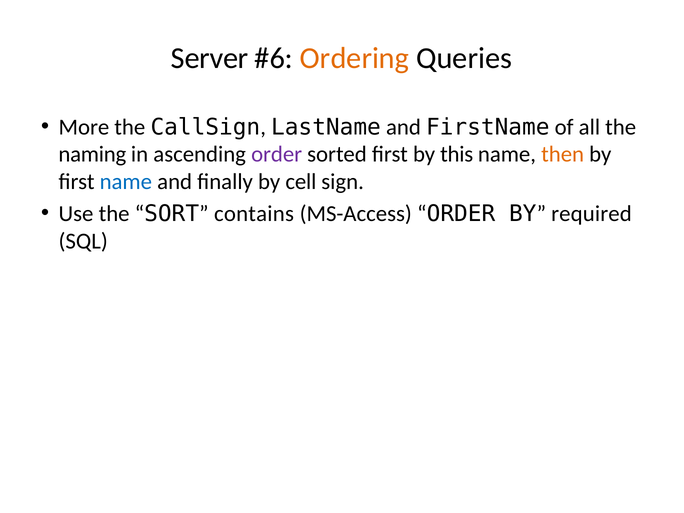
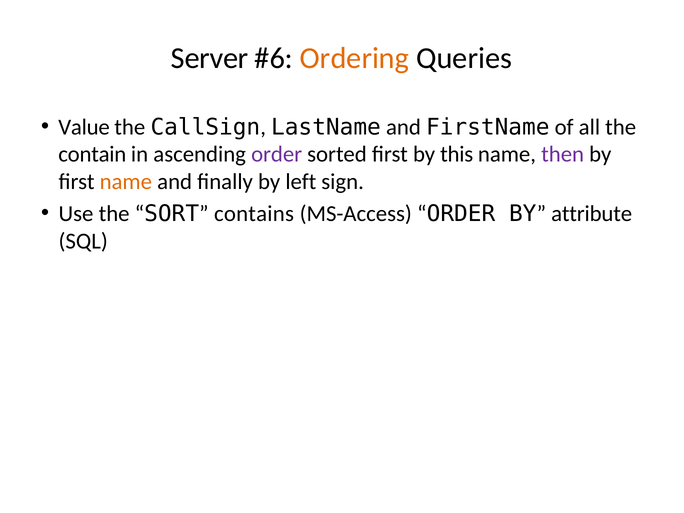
More: More -> Value
naming: naming -> contain
then colour: orange -> purple
name at (126, 182) colour: blue -> orange
cell: cell -> left
required: required -> attribute
